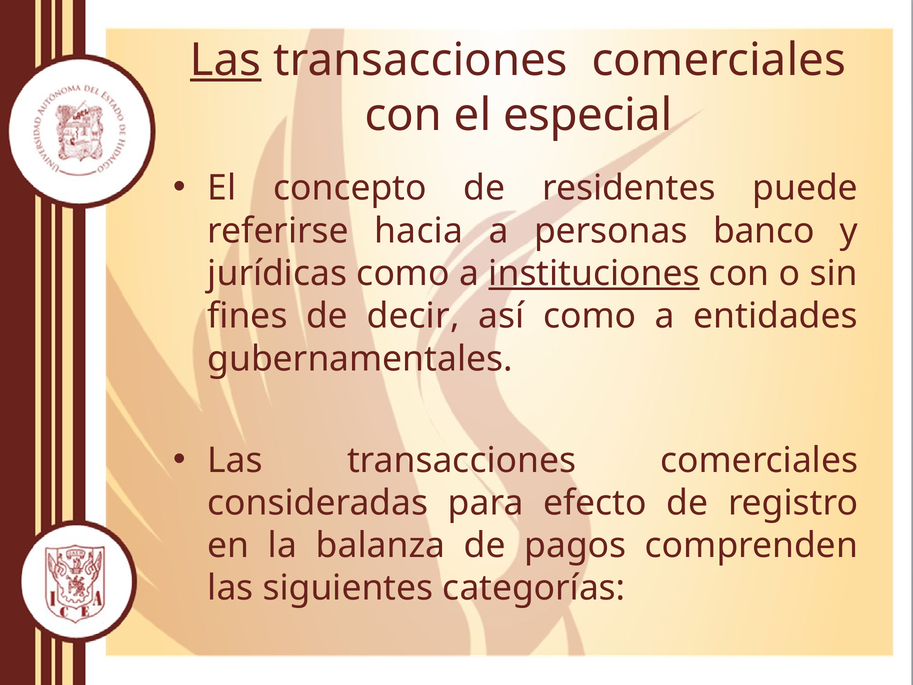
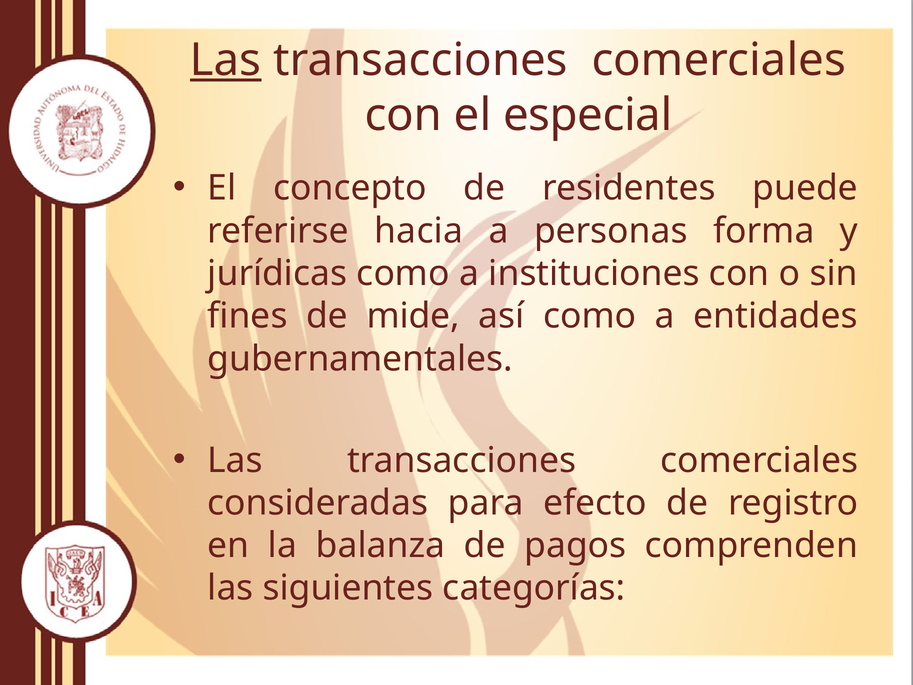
banco: banco -> forma
instituciones underline: present -> none
decir: decir -> mide
